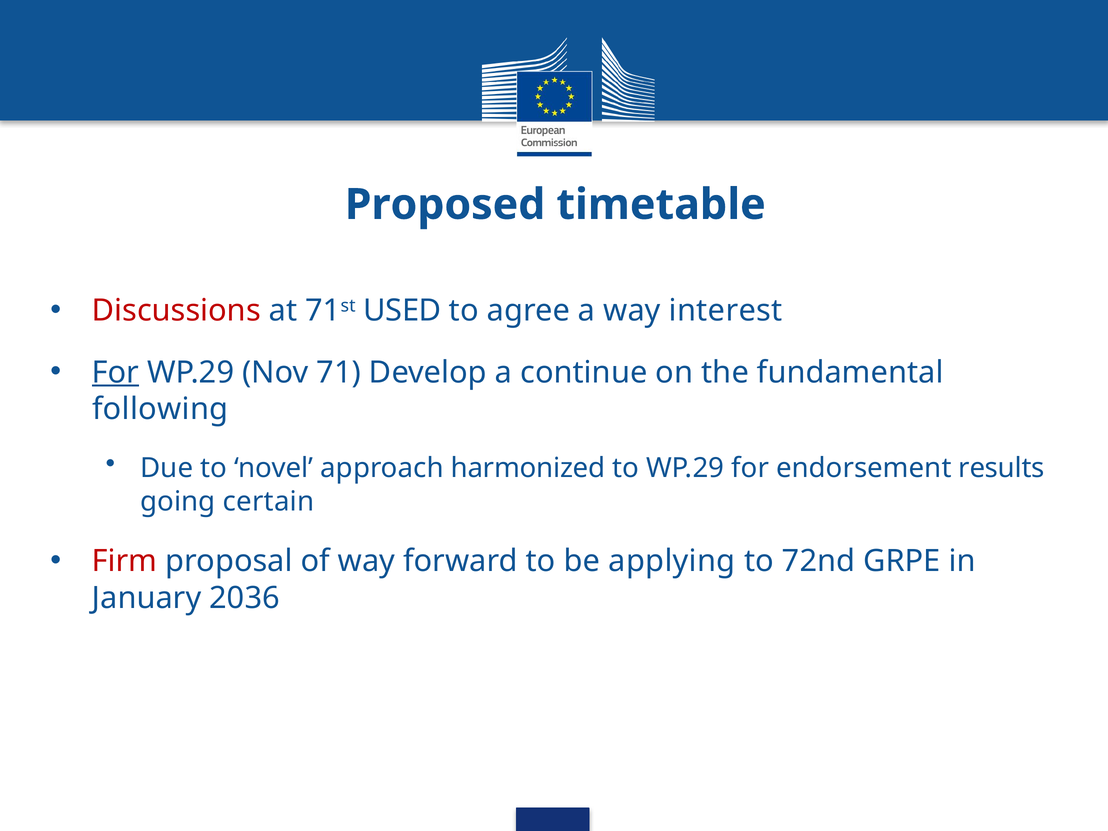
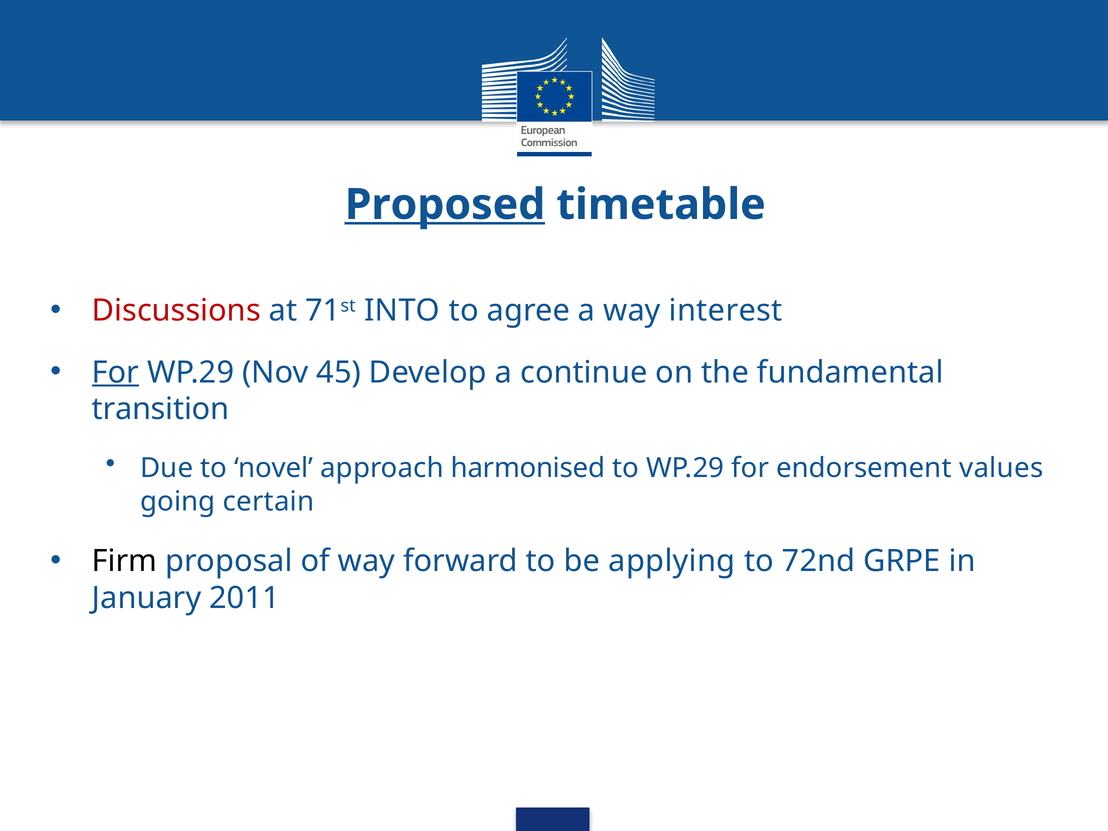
Proposed underline: none -> present
USED: USED -> INTO
71: 71 -> 45
following: following -> transition
harmonized: harmonized -> harmonised
results: results -> values
Firm colour: red -> black
2036: 2036 -> 2011
